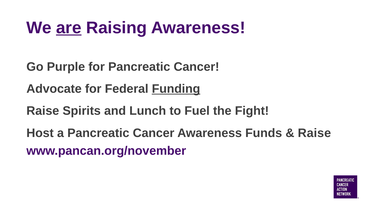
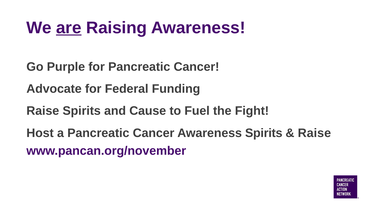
Funding underline: present -> none
Lunch: Lunch -> Cause
Awareness Funds: Funds -> Spirits
